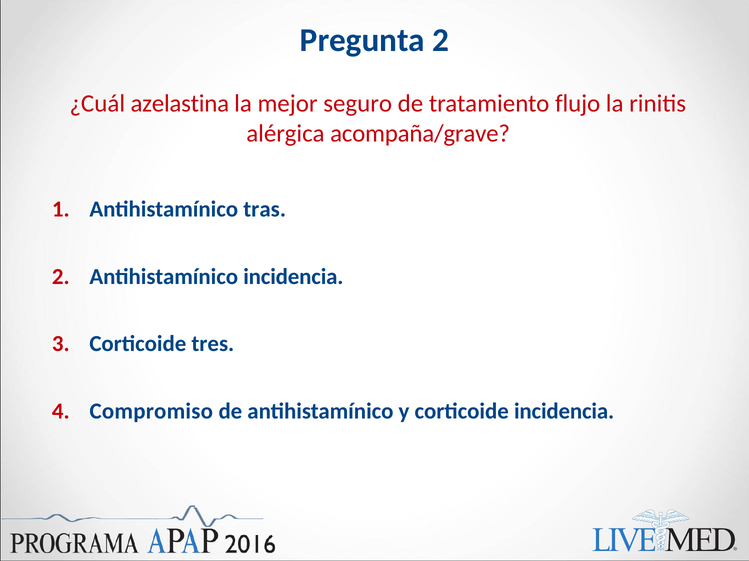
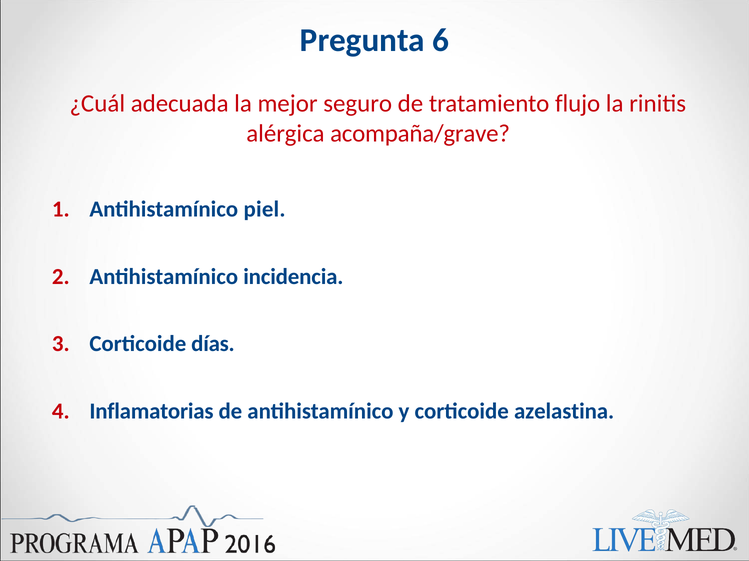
Pregunta 2: 2 -> 6
azelastina: azelastina -> adecuada
tras: tras -> piel
tres: tres -> días
Compromiso: Compromiso -> Inflamatorias
corticoide incidencia: incidencia -> azelastina
